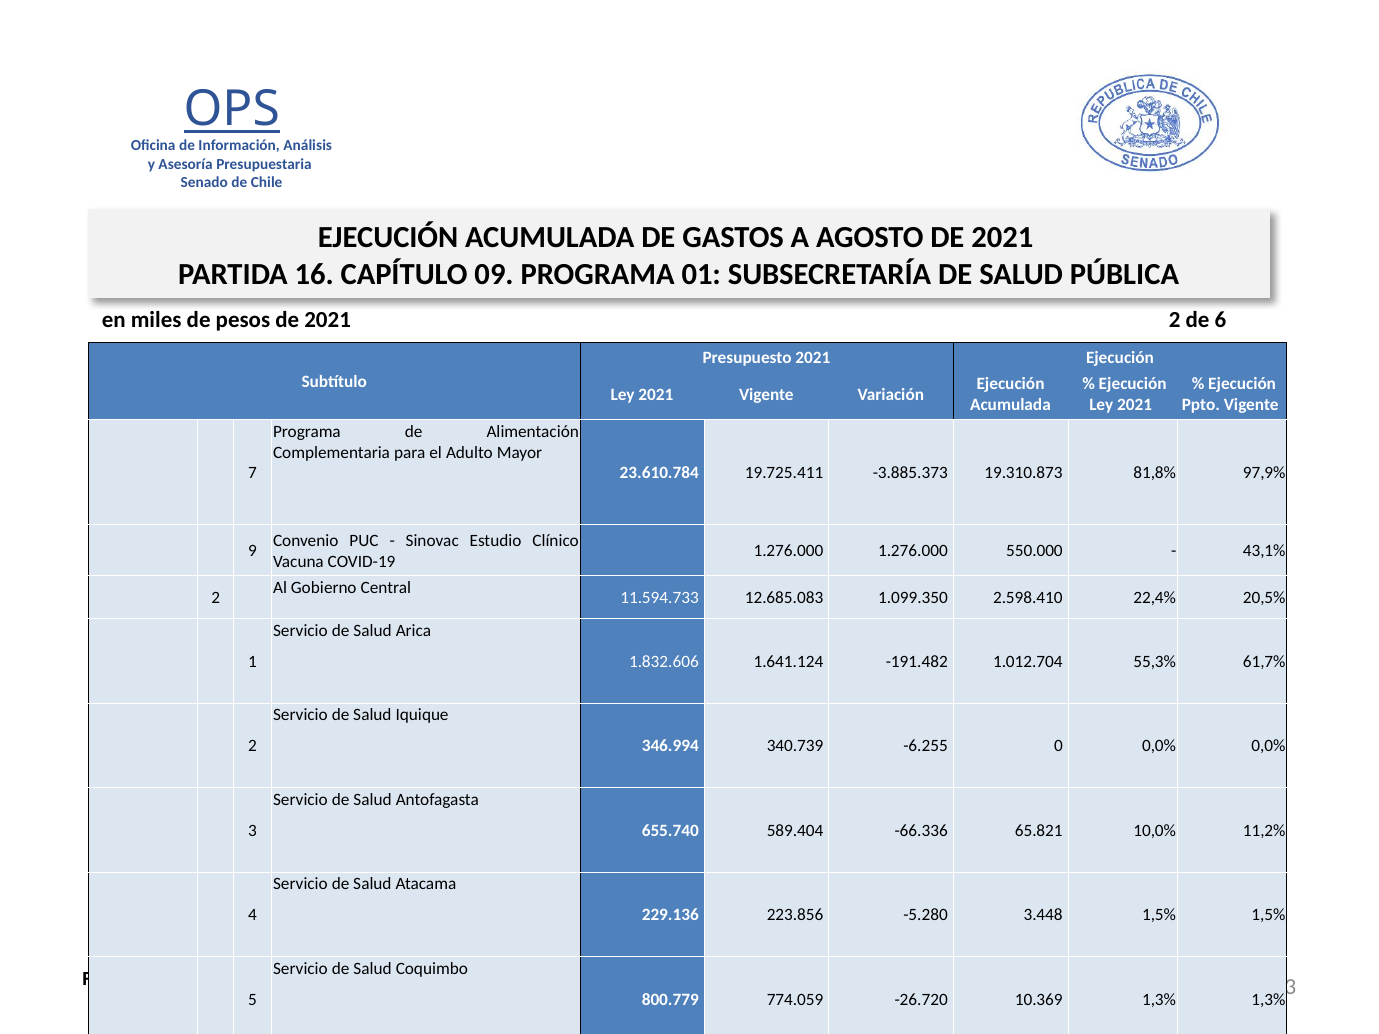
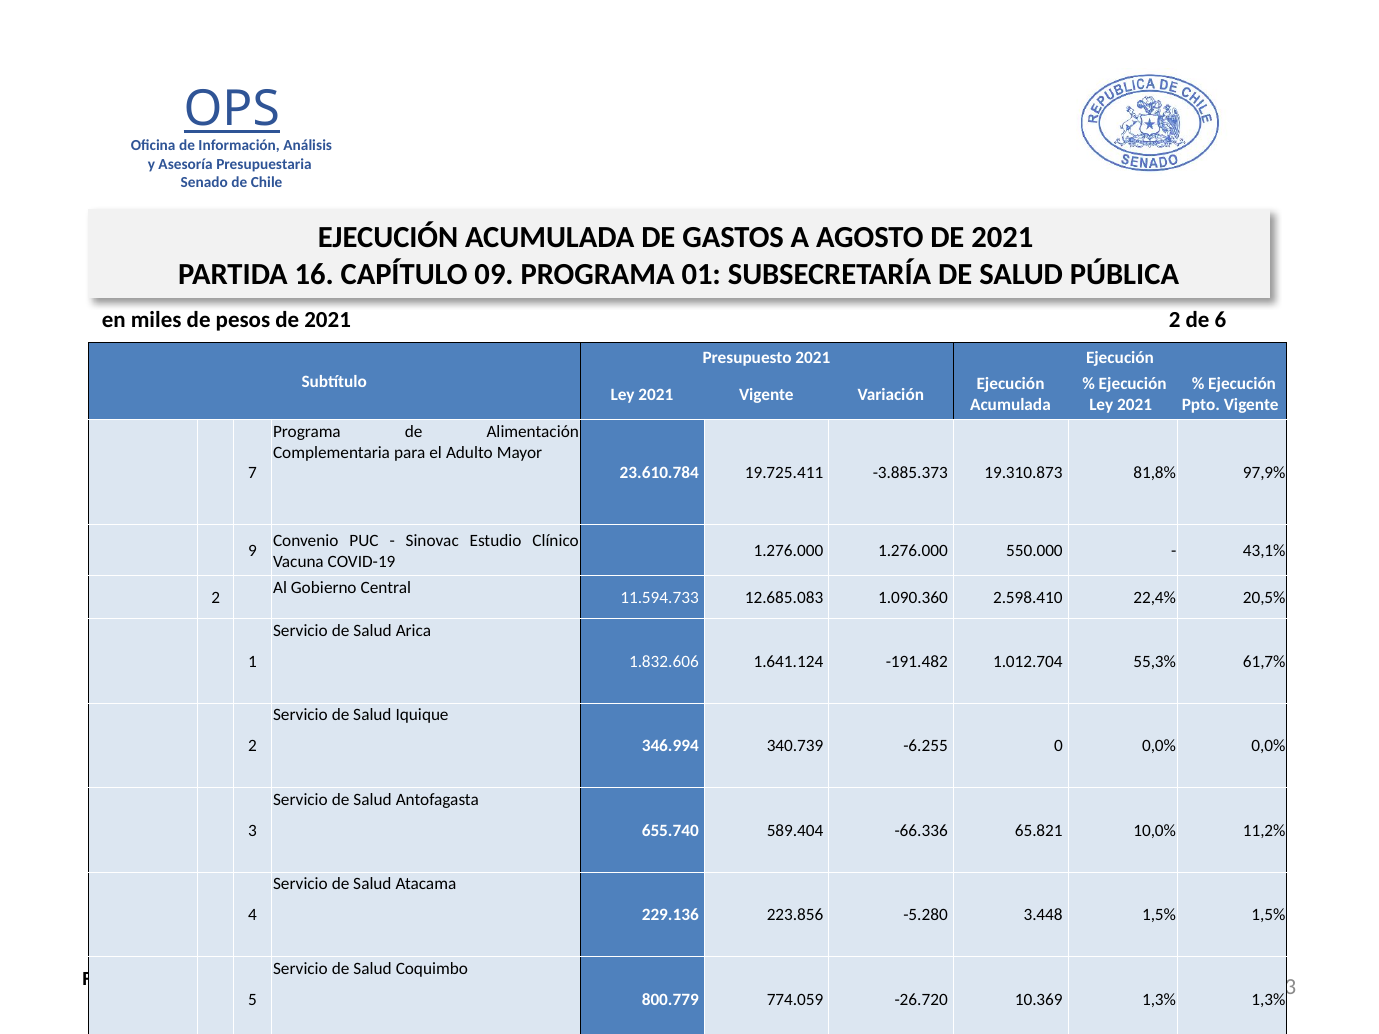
1.099.350: 1.099.350 -> 1.090.360
